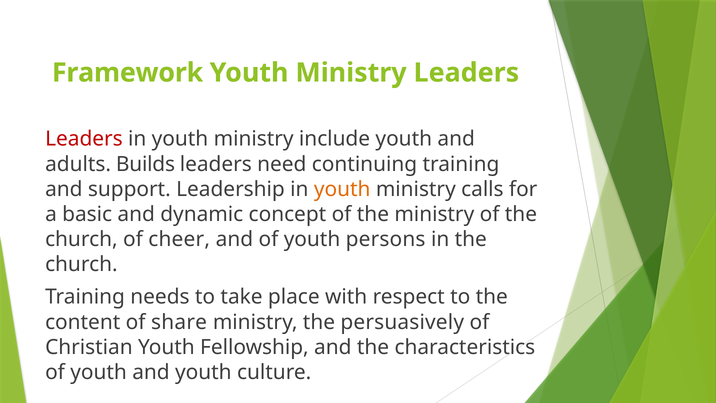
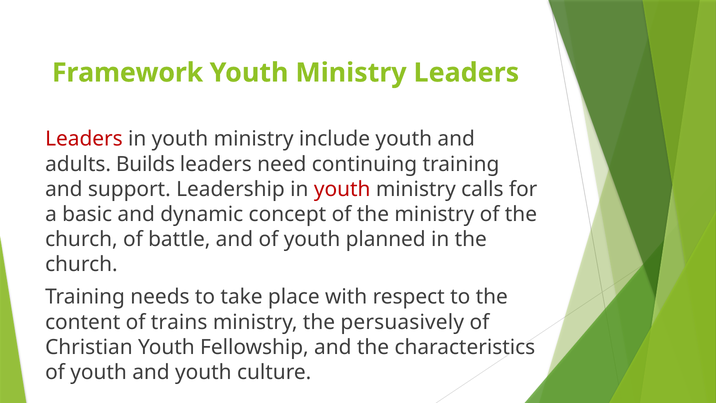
youth at (342, 189) colour: orange -> red
cheer: cheer -> battle
persons: persons -> planned
share: share -> trains
